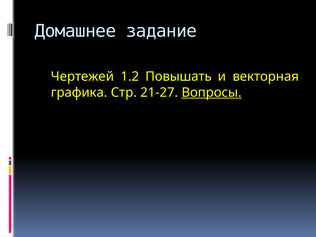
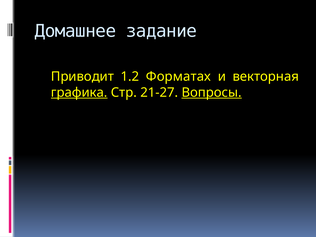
Чертежей: Чертежей -> Приводит
Повышать: Повышать -> Форматах
графика underline: none -> present
